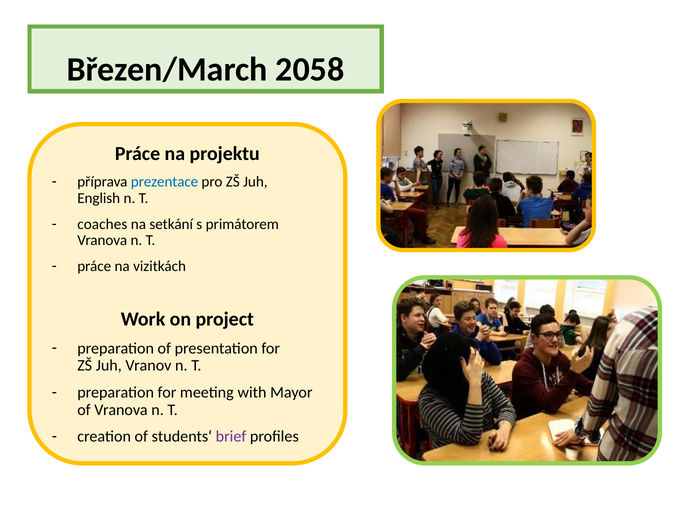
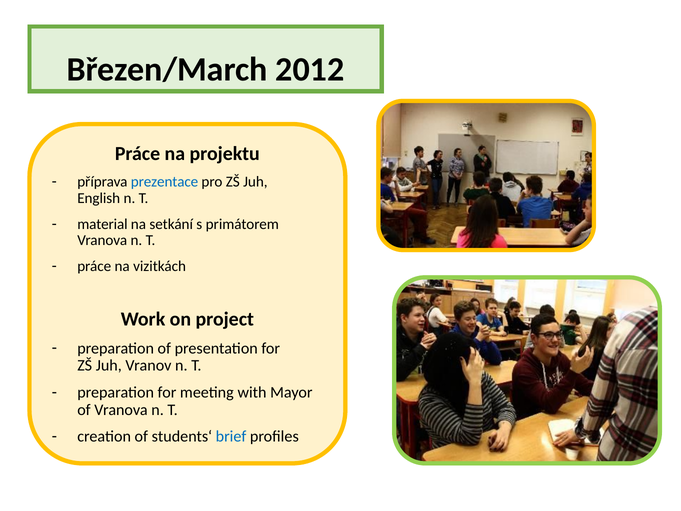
2058: 2058 -> 2012
coaches: coaches -> material
brief colour: purple -> blue
